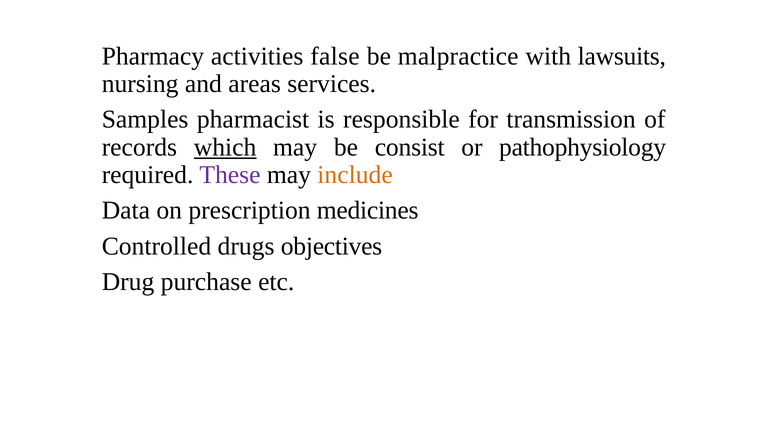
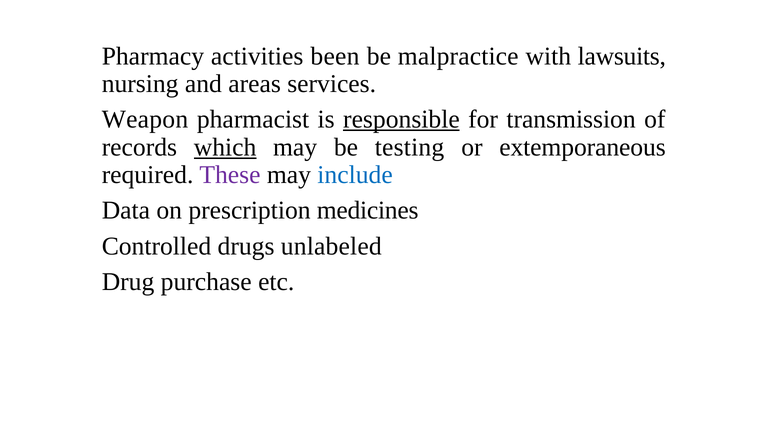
false: false -> been
Samples: Samples -> Weapon
responsible underline: none -> present
consist: consist -> testing
pathophysiology: pathophysiology -> extemporaneous
include colour: orange -> blue
objectives: objectives -> unlabeled
